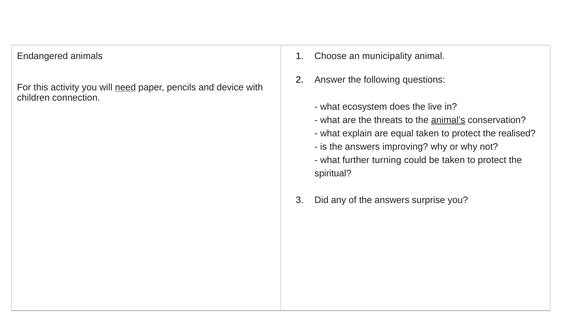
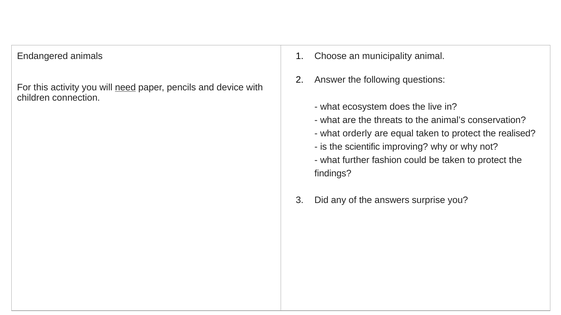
animal’s underline: present -> none
explain: explain -> orderly
is the answers: answers -> scientific
turning: turning -> fashion
spiritual: spiritual -> findings
